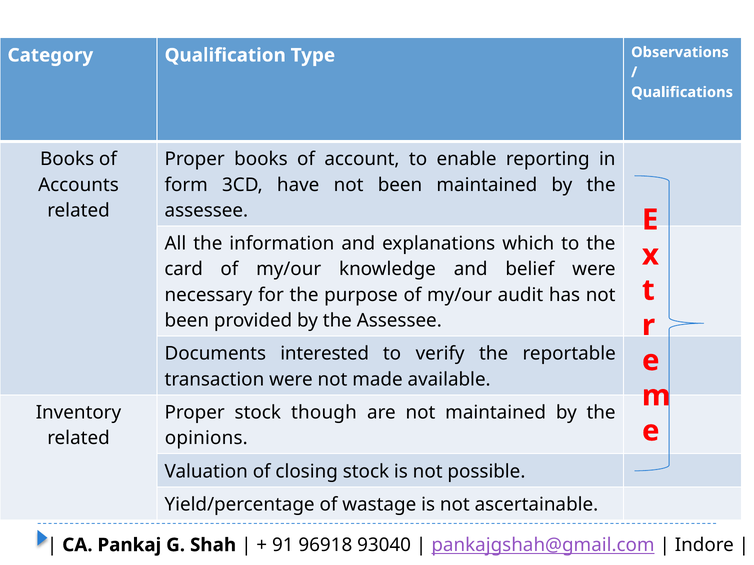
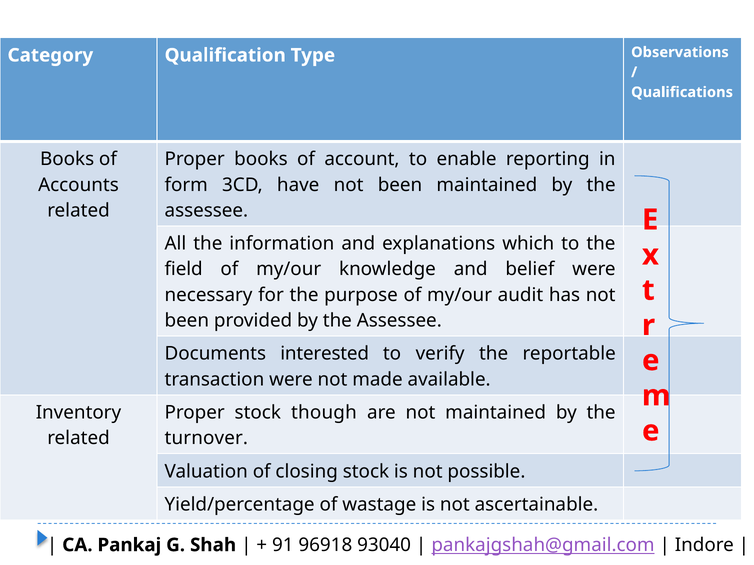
card: card -> field
opinions: opinions -> turnover
